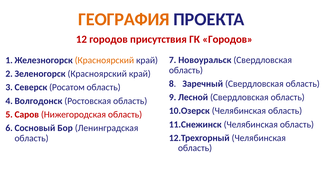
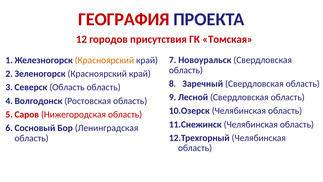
ГЕОГРАФИЯ colour: orange -> red
ГК Городов: Городов -> Томская
Росатом at (67, 87): Росатом -> Область
